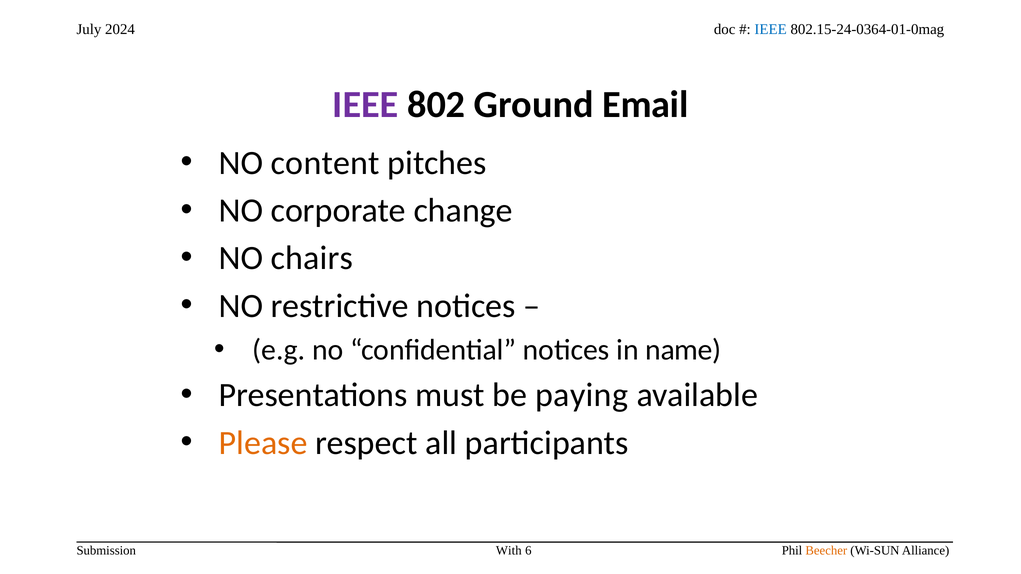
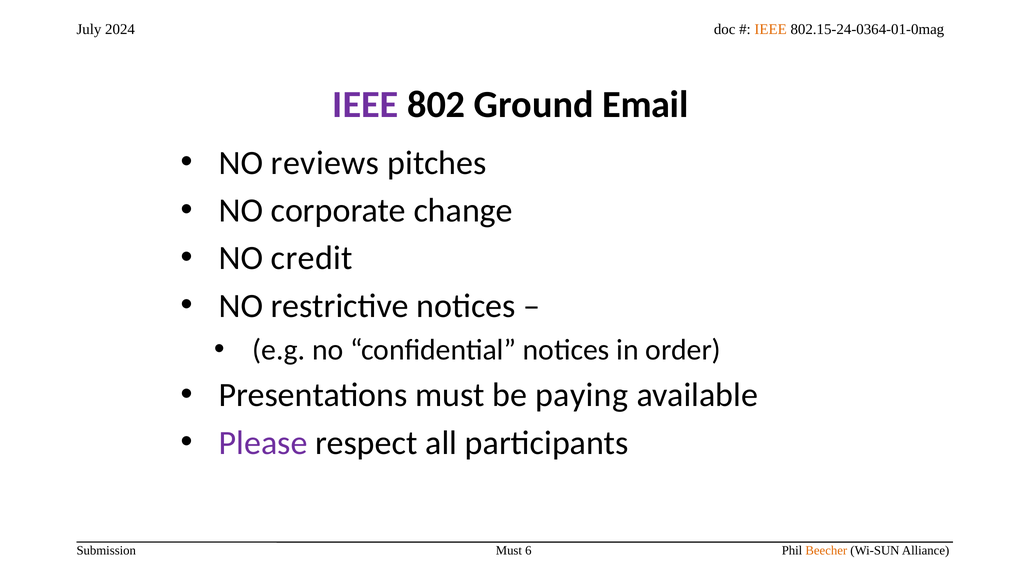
IEEE at (771, 29) colour: blue -> orange
content: content -> reviews
chairs: chairs -> credit
name: name -> order
Please colour: orange -> purple
With at (509, 551): With -> Must
